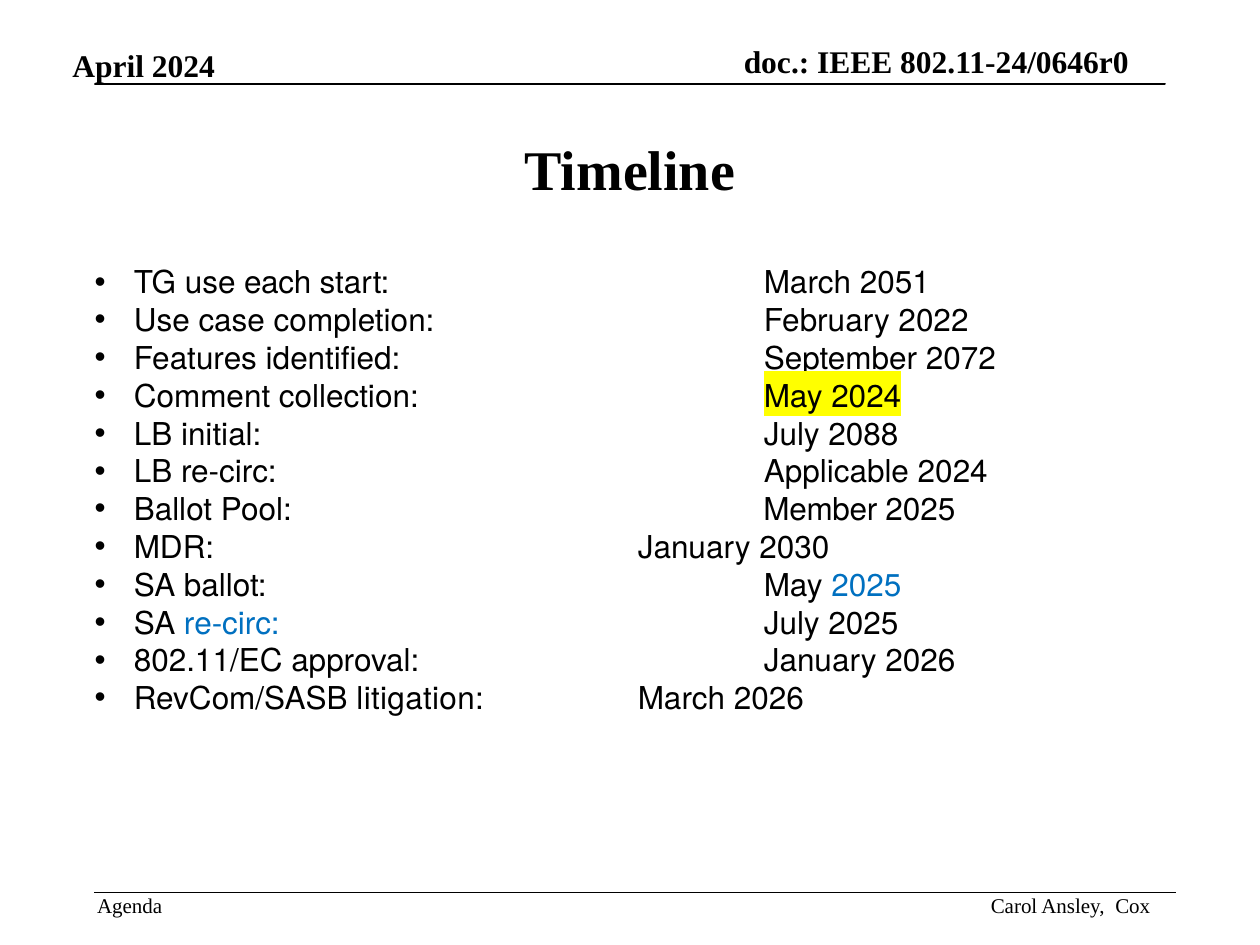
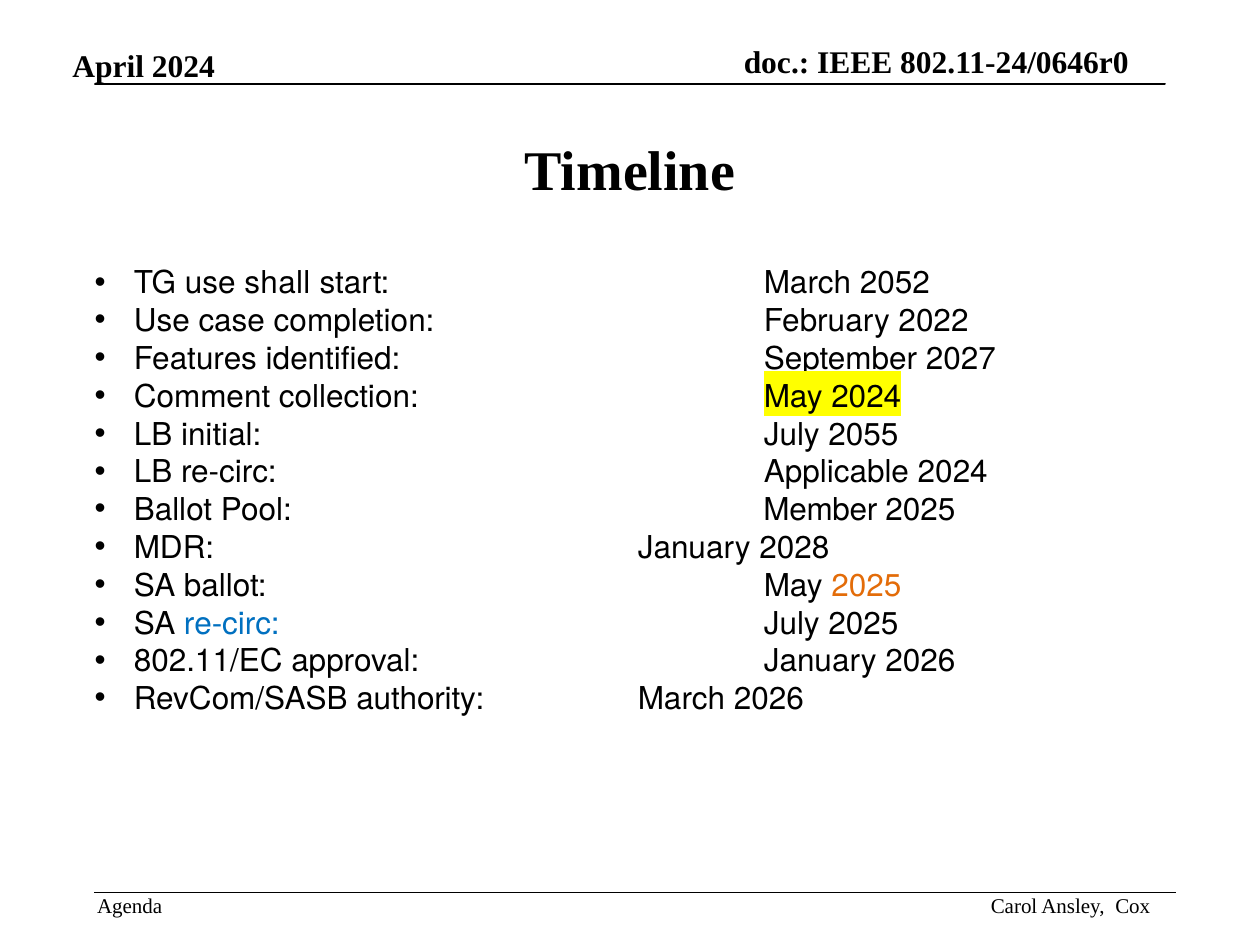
each: each -> shall
2051: 2051 -> 2052
2072: 2072 -> 2027
2088: 2088 -> 2055
2030: 2030 -> 2028
2025 at (866, 586) colour: blue -> orange
litigation: litigation -> authority
